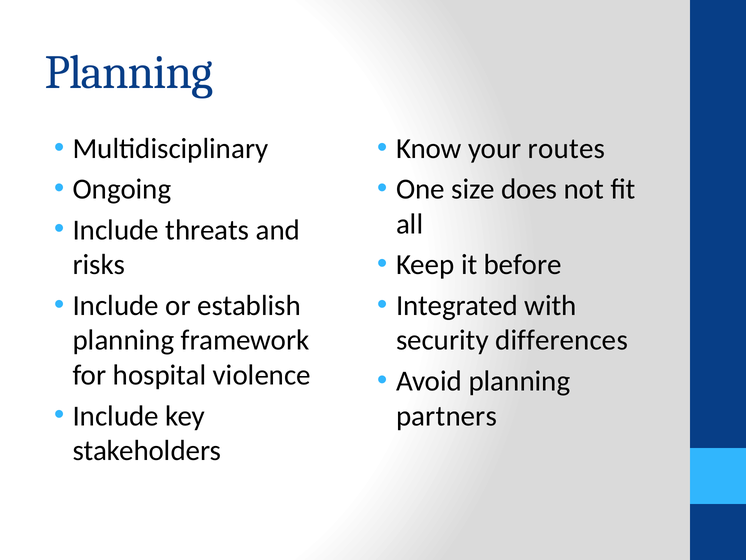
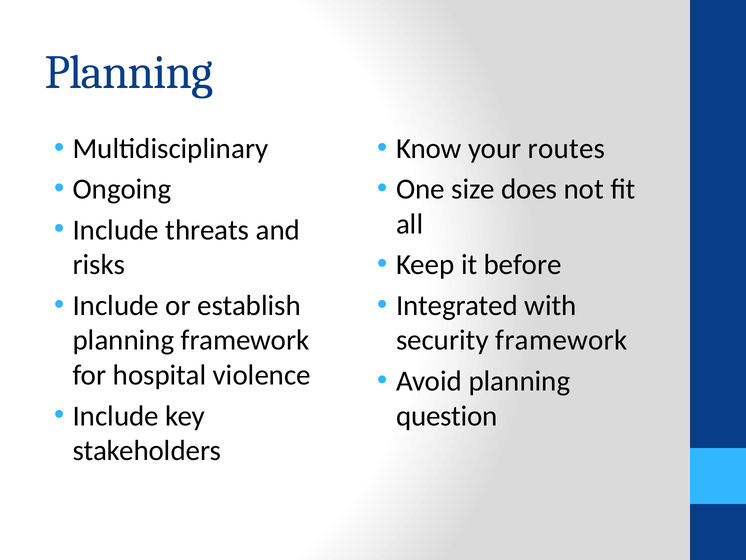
security differences: differences -> framework
partners: partners -> question
